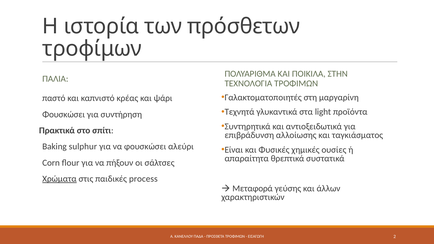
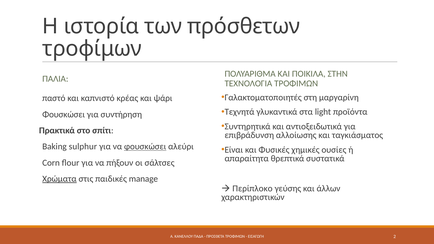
φουσκώσει at (145, 147) underline: none -> present
process: process -> manage
Μεταφορά: Μεταφορά -> Περίπλοκο
